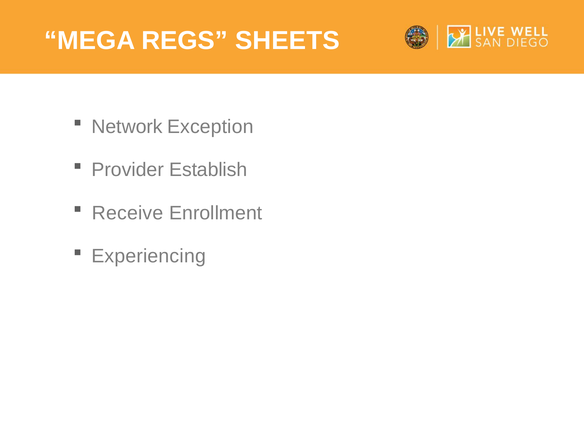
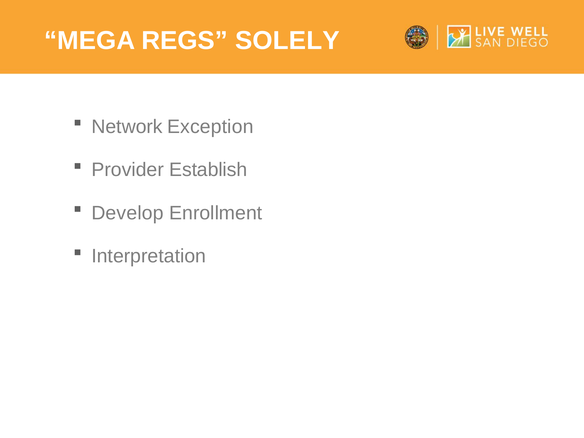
SHEETS: SHEETS -> SOLELY
Receive: Receive -> Develop
Experiencing: Experiencing -> Interpretation
